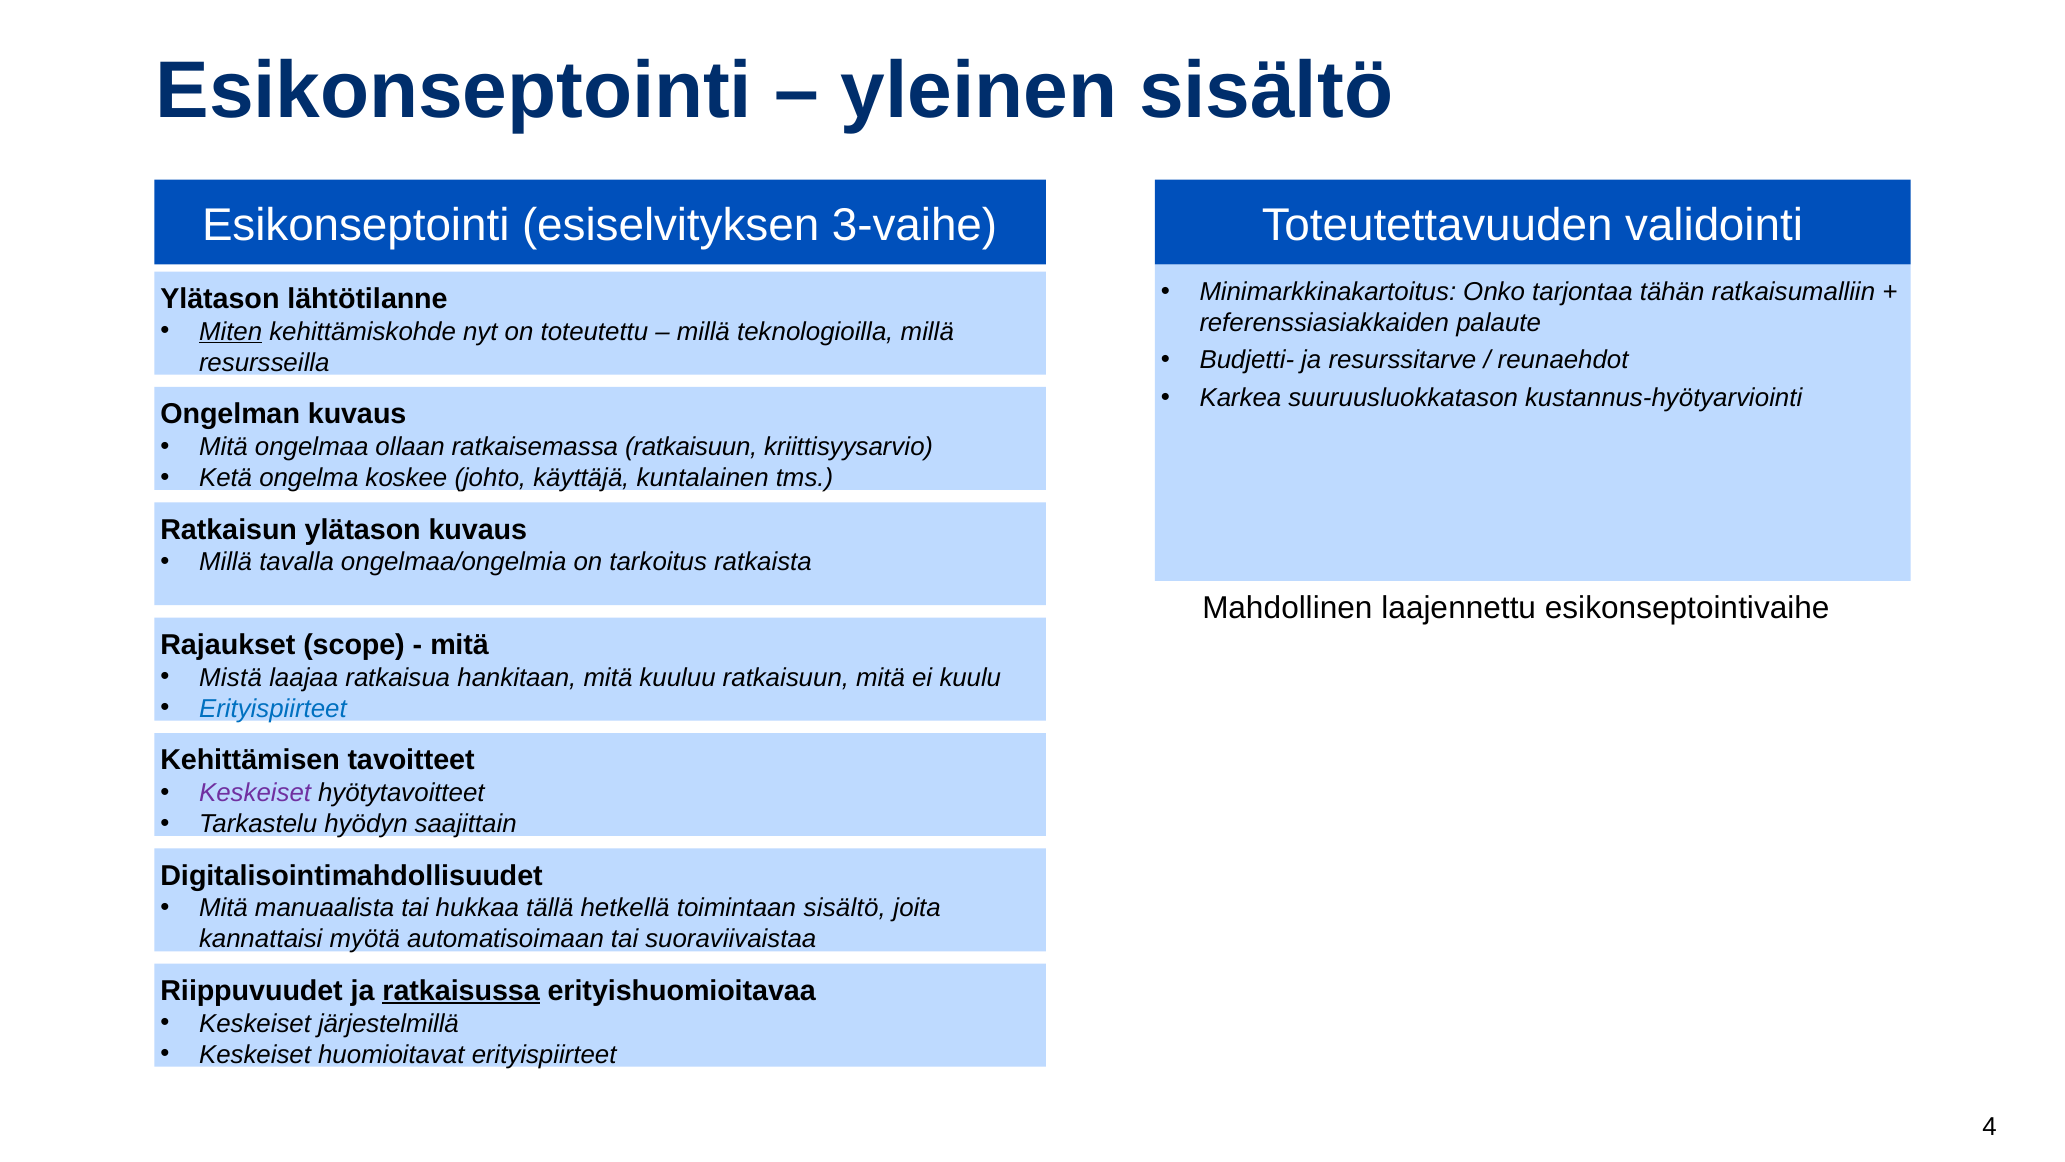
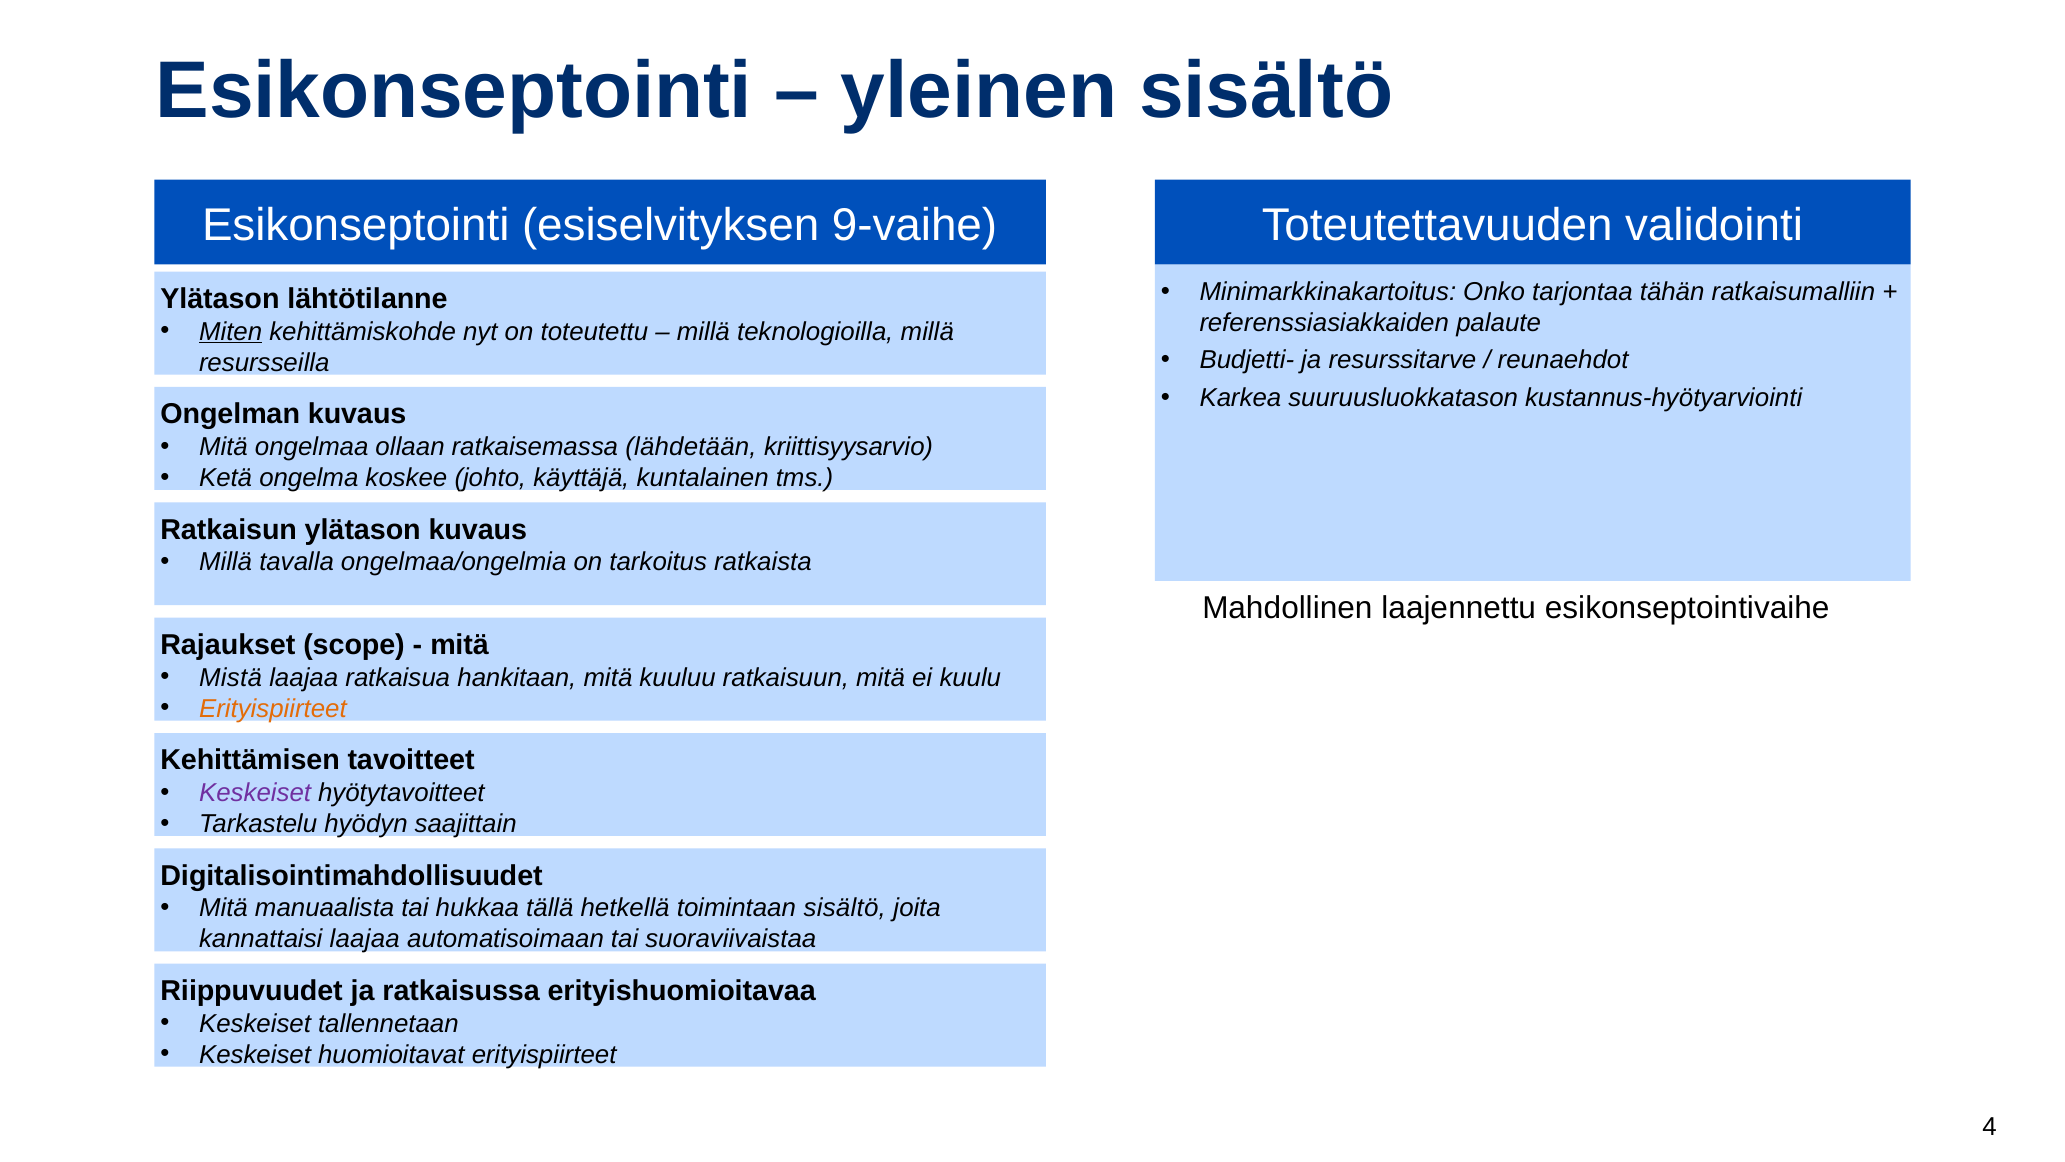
3-vaihe: 3-vaihe -> 9-vaihe
ratkaisemassa ratkaisuun: ratkaisuun -> lähdetään
Erityispiirteet at (273, 708) colour: blue -> orange
kannattaisi myötä: myötä -> laajaa
ratkaisussa underline: present -> none
järjestelmillä: järjestelmillä -> tallennetaan
